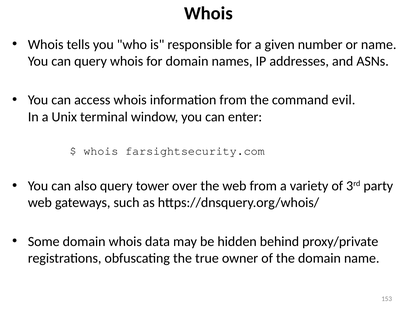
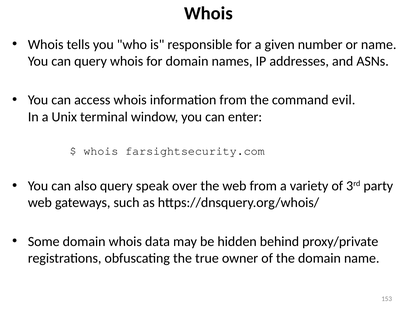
tower: tower -> speak
